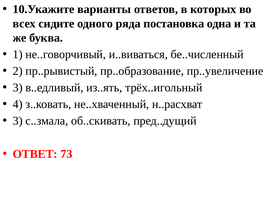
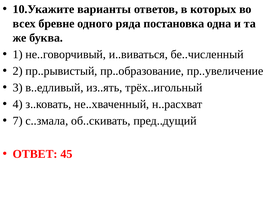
сидите: сидите -> бревне
3 at (18, 121): 3 -> 7
73: 73 -> 45
